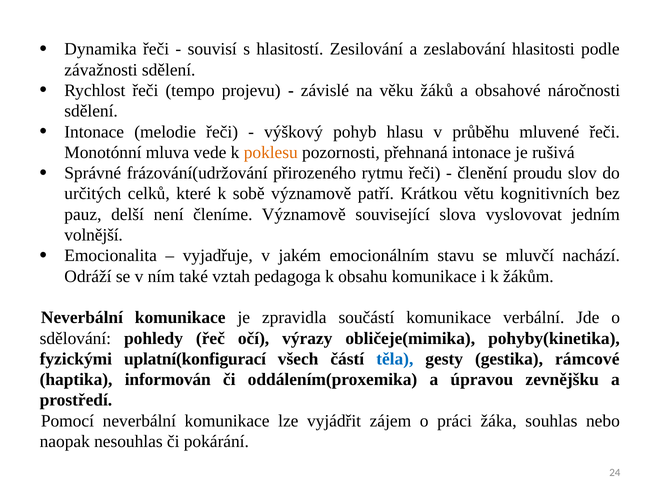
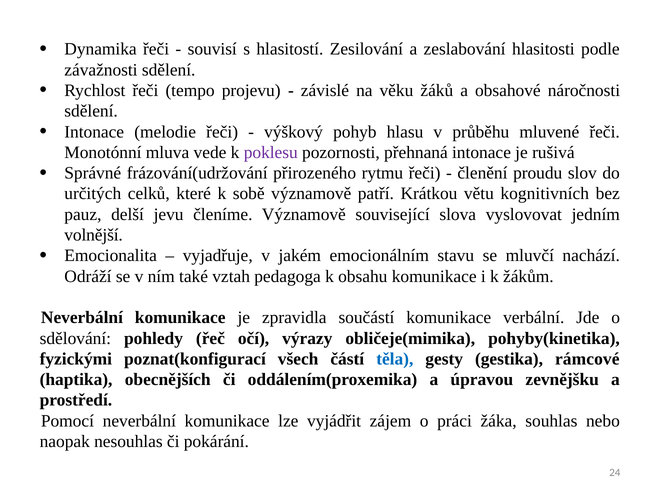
poklesu colour: orange -> purple
není: není -> jevu
uplatní(konfigurací: uplatní(konfigurací -> poznat(konfigurací
informován: informován -> obecnějších
